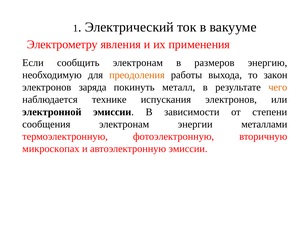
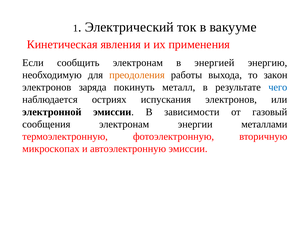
Электрометру: Электрометру -> Кинетическая
размеров: размеров -> энергией
чего colour: orange -> blue
технике: технике -> остриях
степени: степени -> газовый
